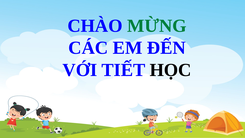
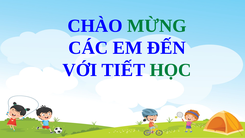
HỌC colour: black -> green
